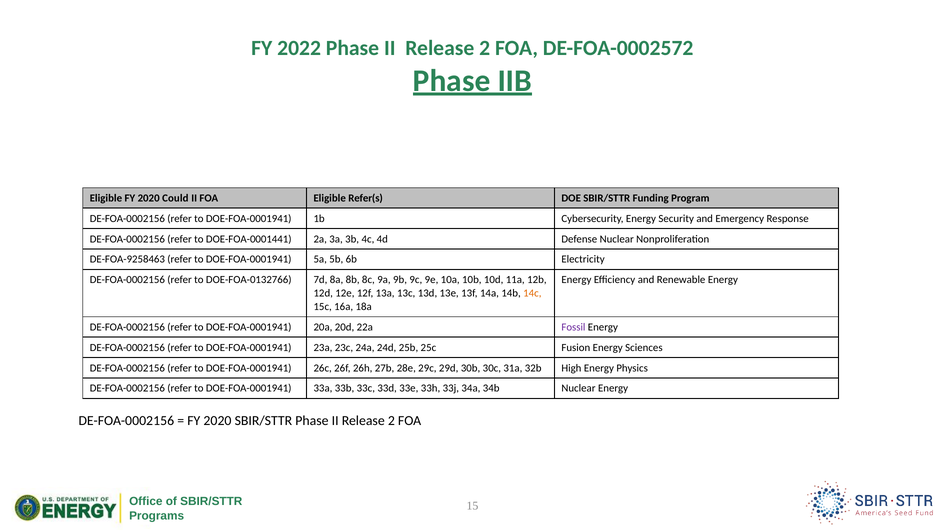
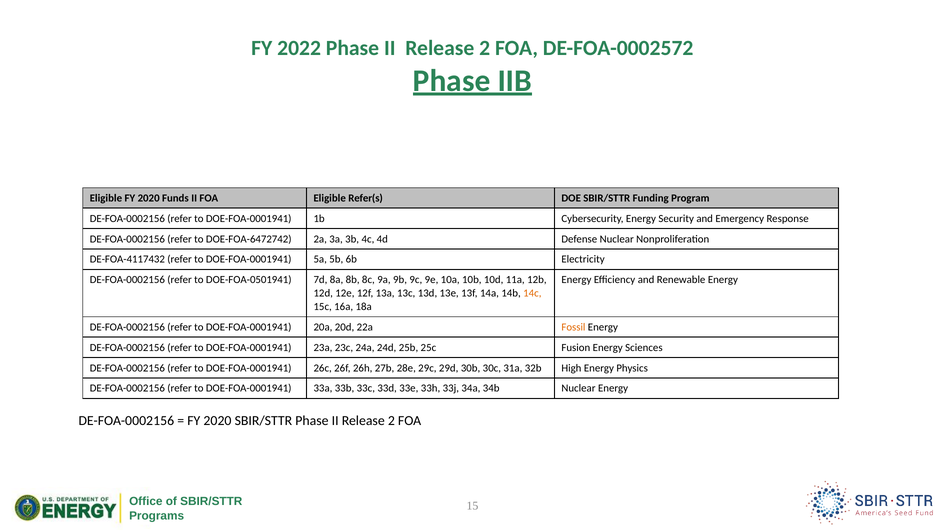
Could: Could -> Funds
DOE-FOA-0001441: DOE-FOA-0001441 -> DOE-FOA-6472742
DE-FOA-9258463: DE-FOA-9258463 -> DE-FOA-4117432
DOE-FOA-0132766: DOE-FOA-0132766 -> DOE-FOA-0501941
Fossil colour: purple -> orange
